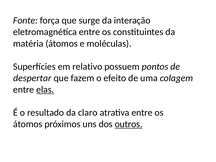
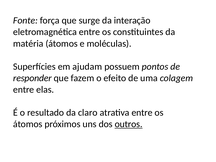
relativo: relativo -> ajudam
despertar: despertar -> responder
elas underline: present -> none
